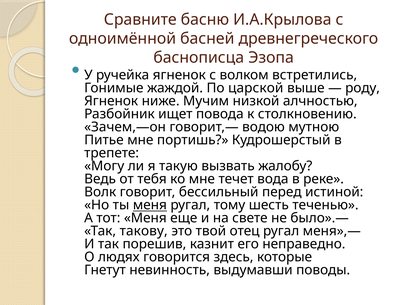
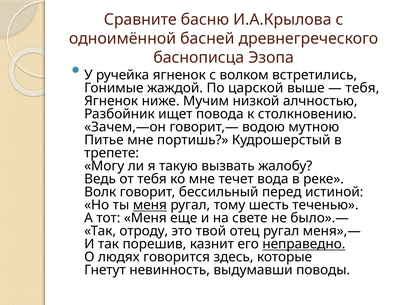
роду at (363, 88): роду -> тебя
такову: такову -> отроду
неправедно underline: none -> present
